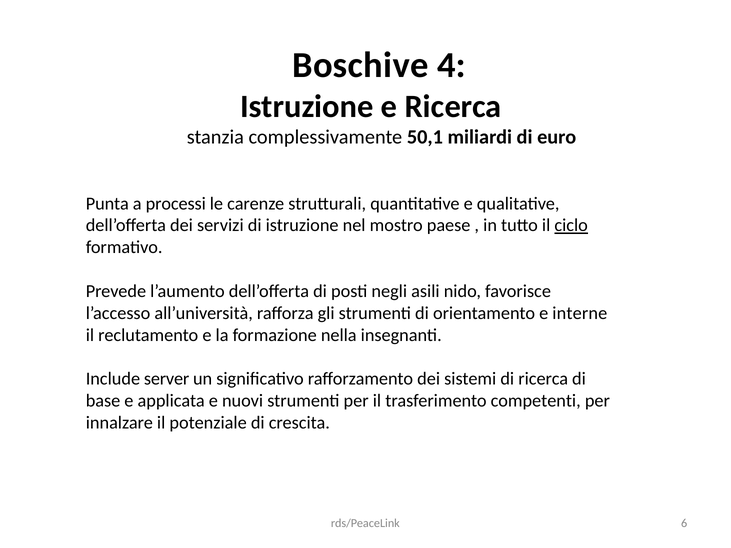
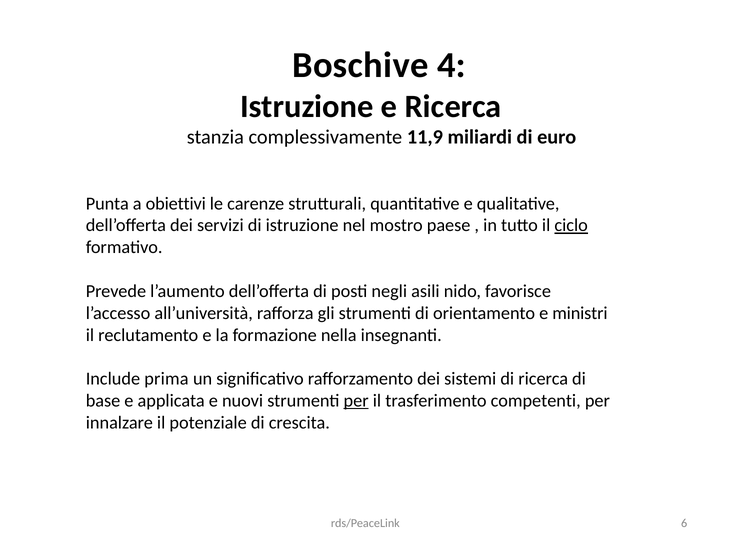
50,1: 50,1 -> 11,9
processi: processi -> obiettivi
interne: interne -> ministri
server: server -> prima
per at (356, 401) underline: none -> present
